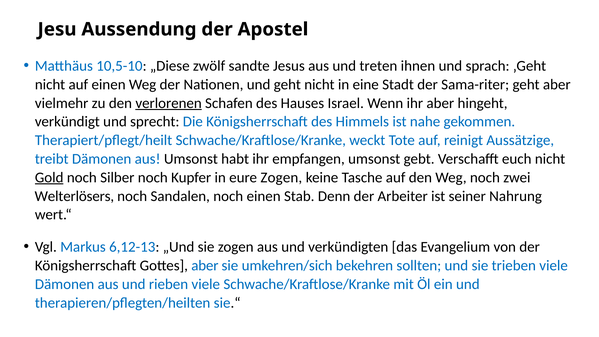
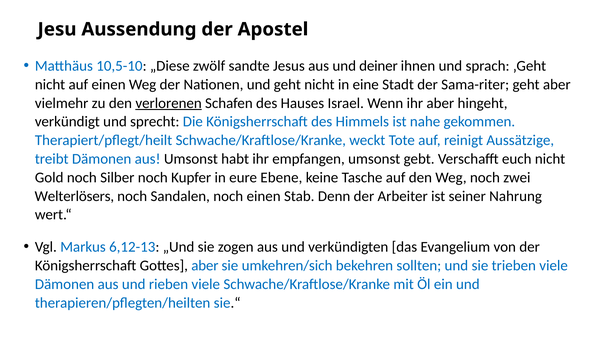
treten: treten -> deiner
Gold underline: present -> none
eure Zogen: Zogen -> Ebene
